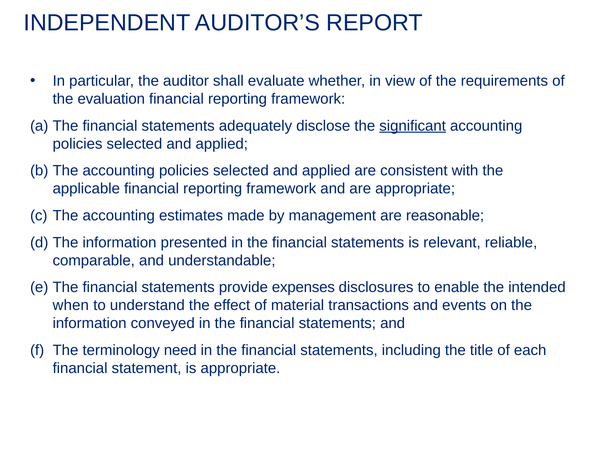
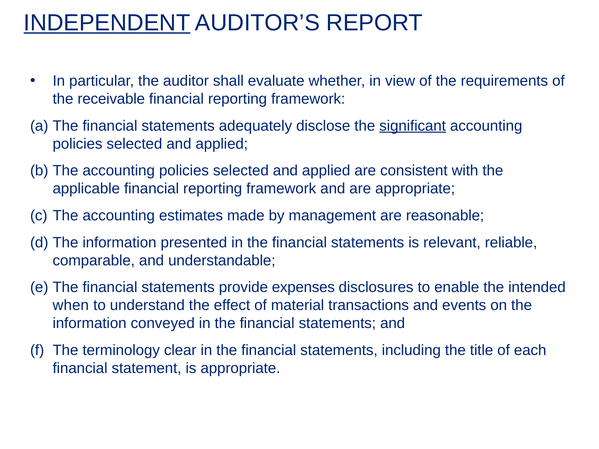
INDEPENDENT underline: none -> present
evaluation: evaluation -> receivable
need: need -> clear
